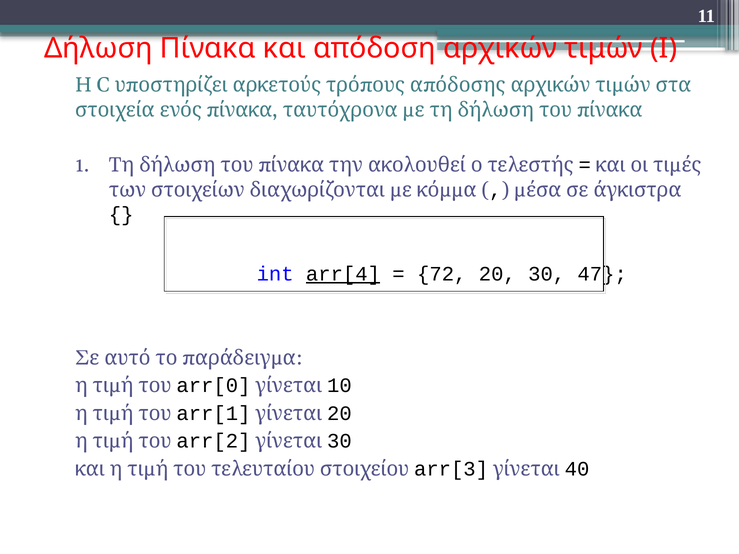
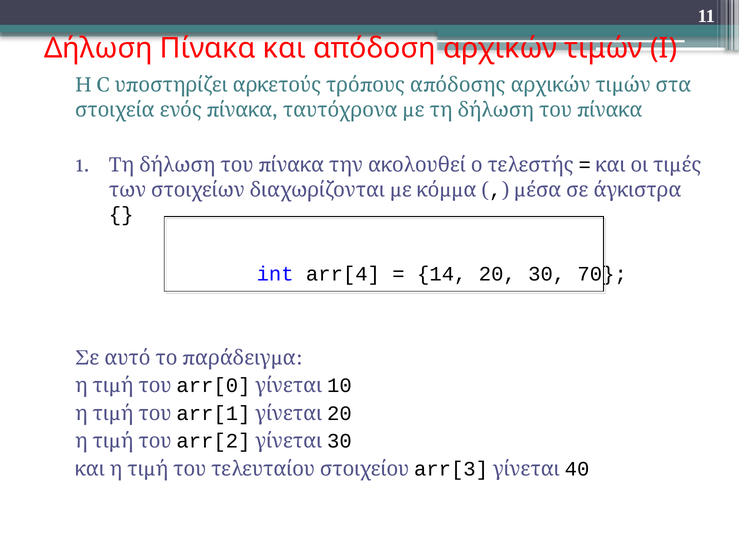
arr[4 underline: present -> none
72: 72 -> 14
47: 47 -> 70
